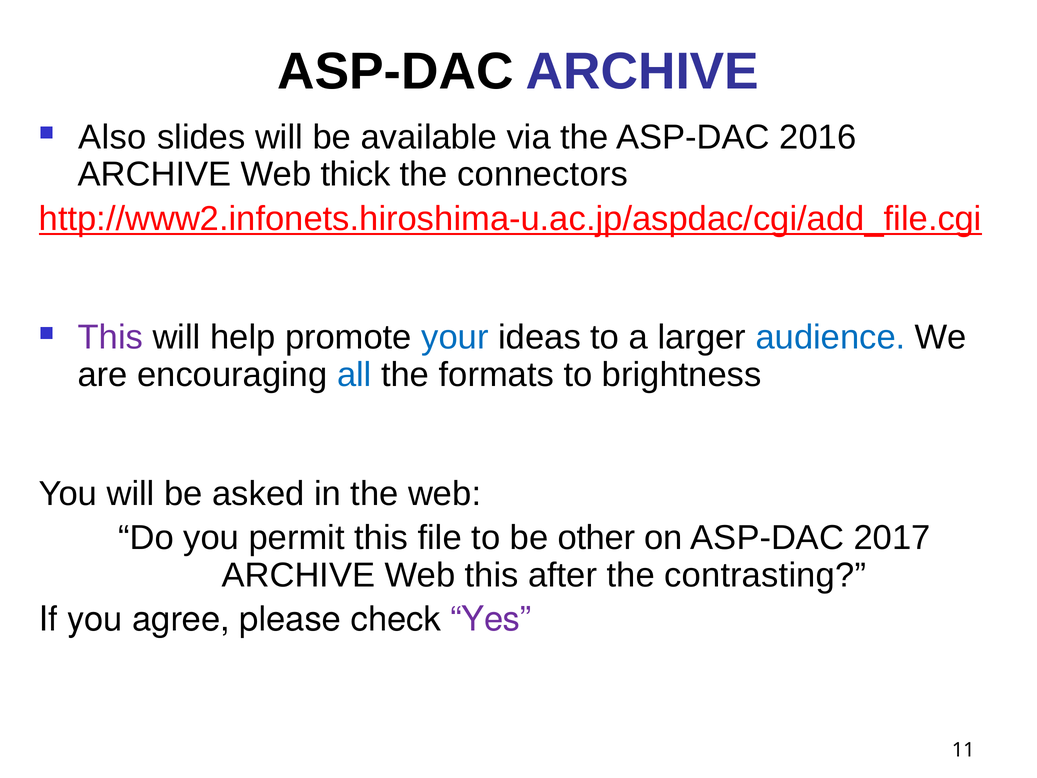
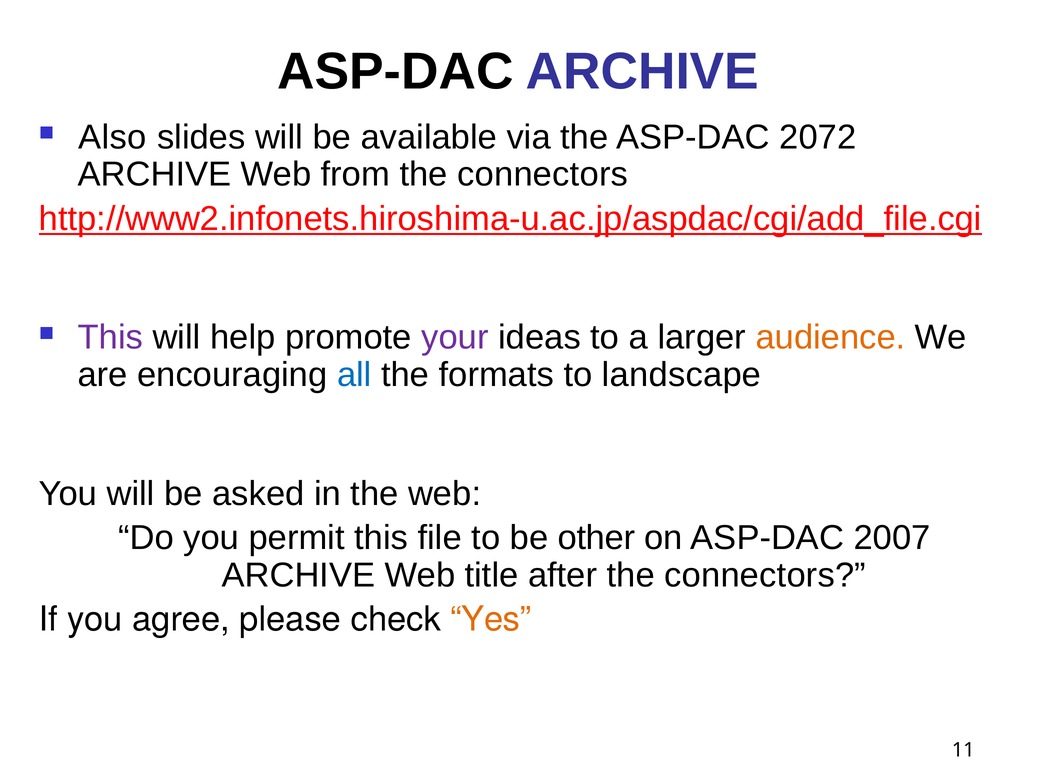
2016: 2016 -> 2072
thick: thick -> from
your colour: blue -> purple
audience colour: blue -> orange
brightness: brightness -> landscape
2017: 2017 -> 2007
Web this: this -> title
after the contrasting: contrasting -> connectors
Yes colour: purple -> orange
